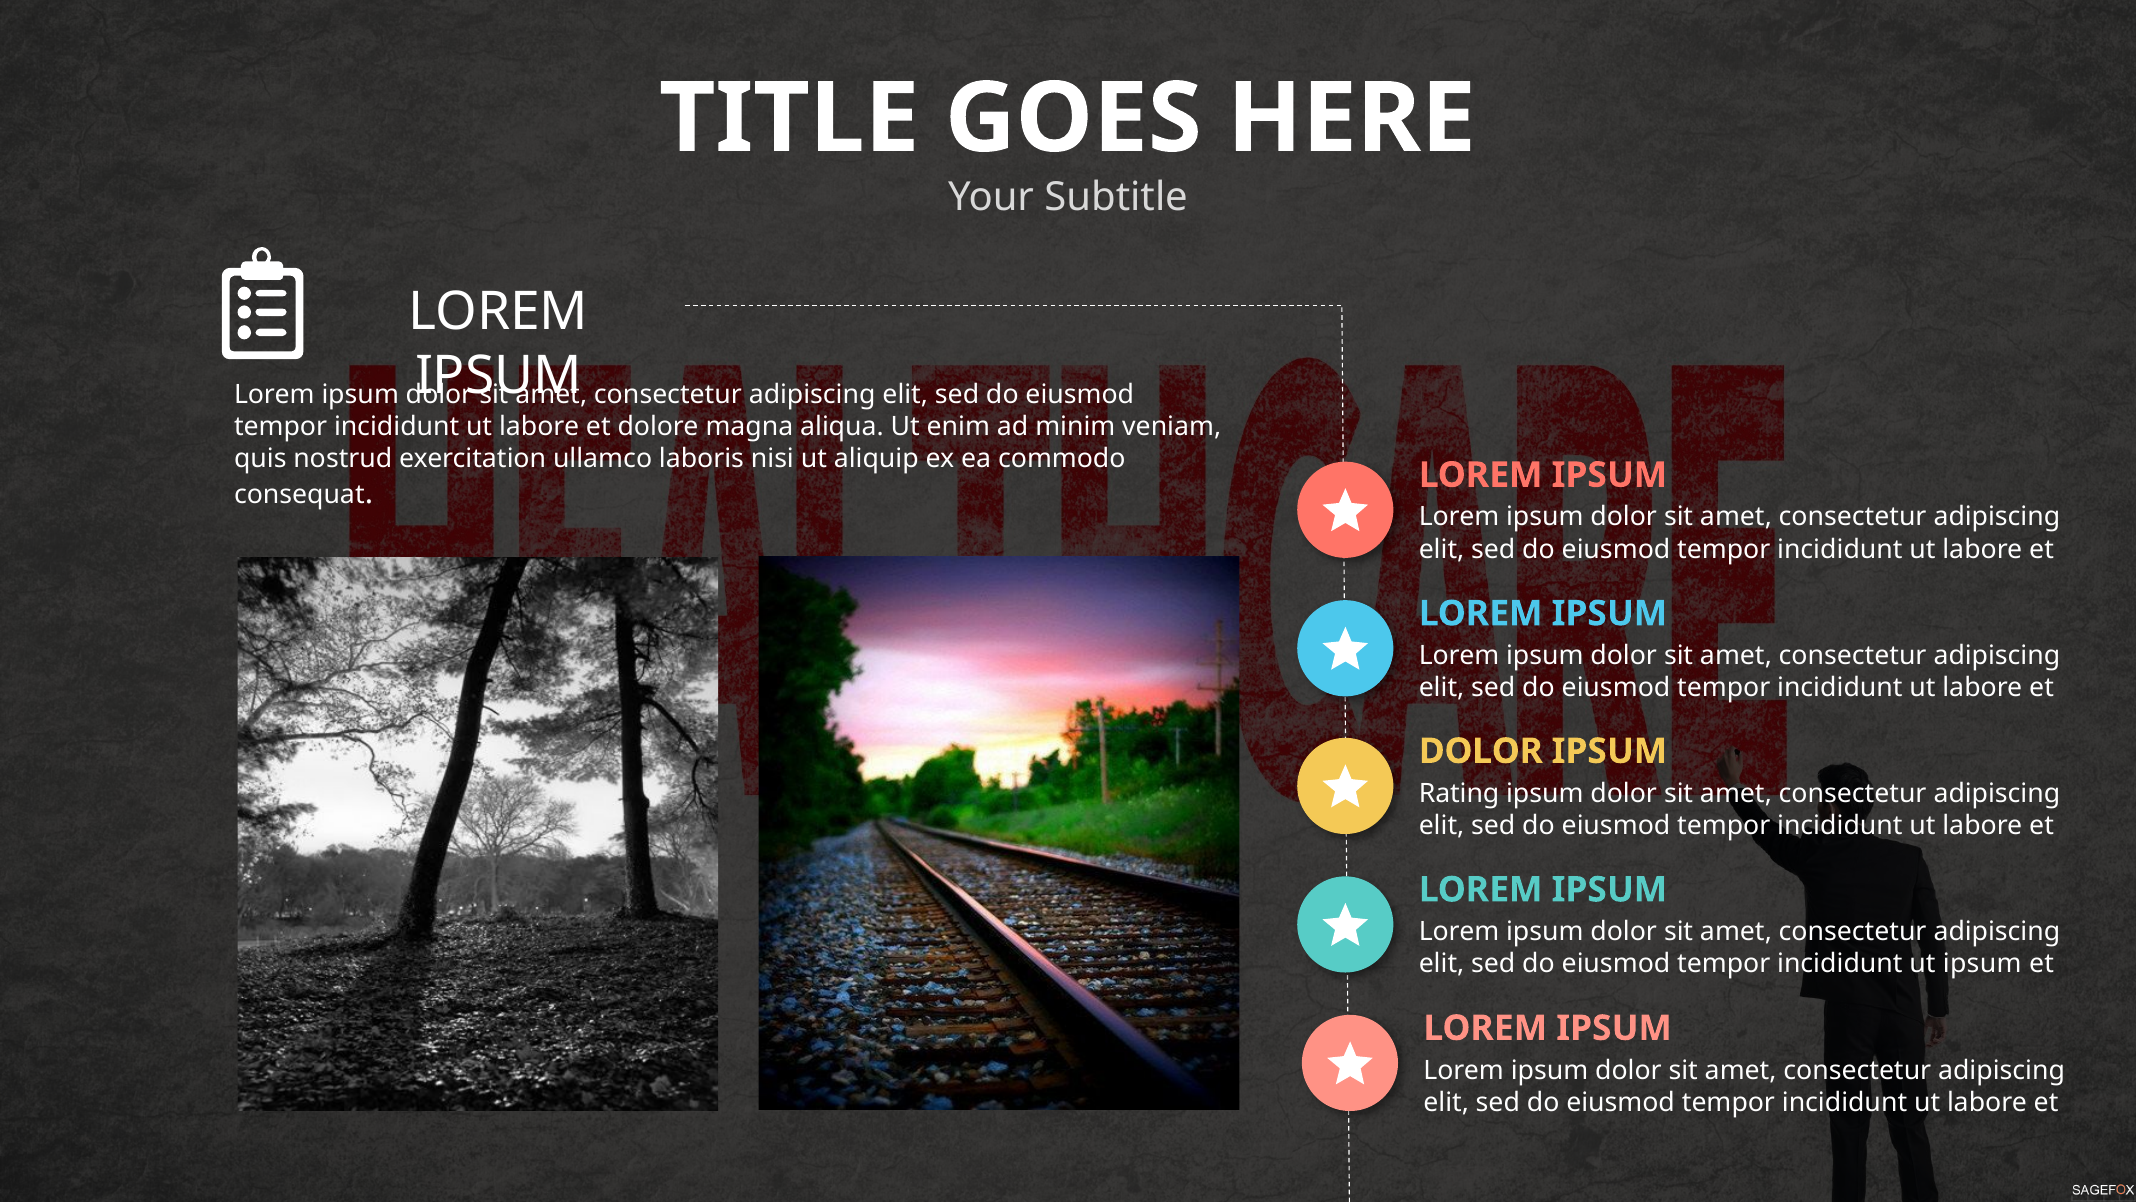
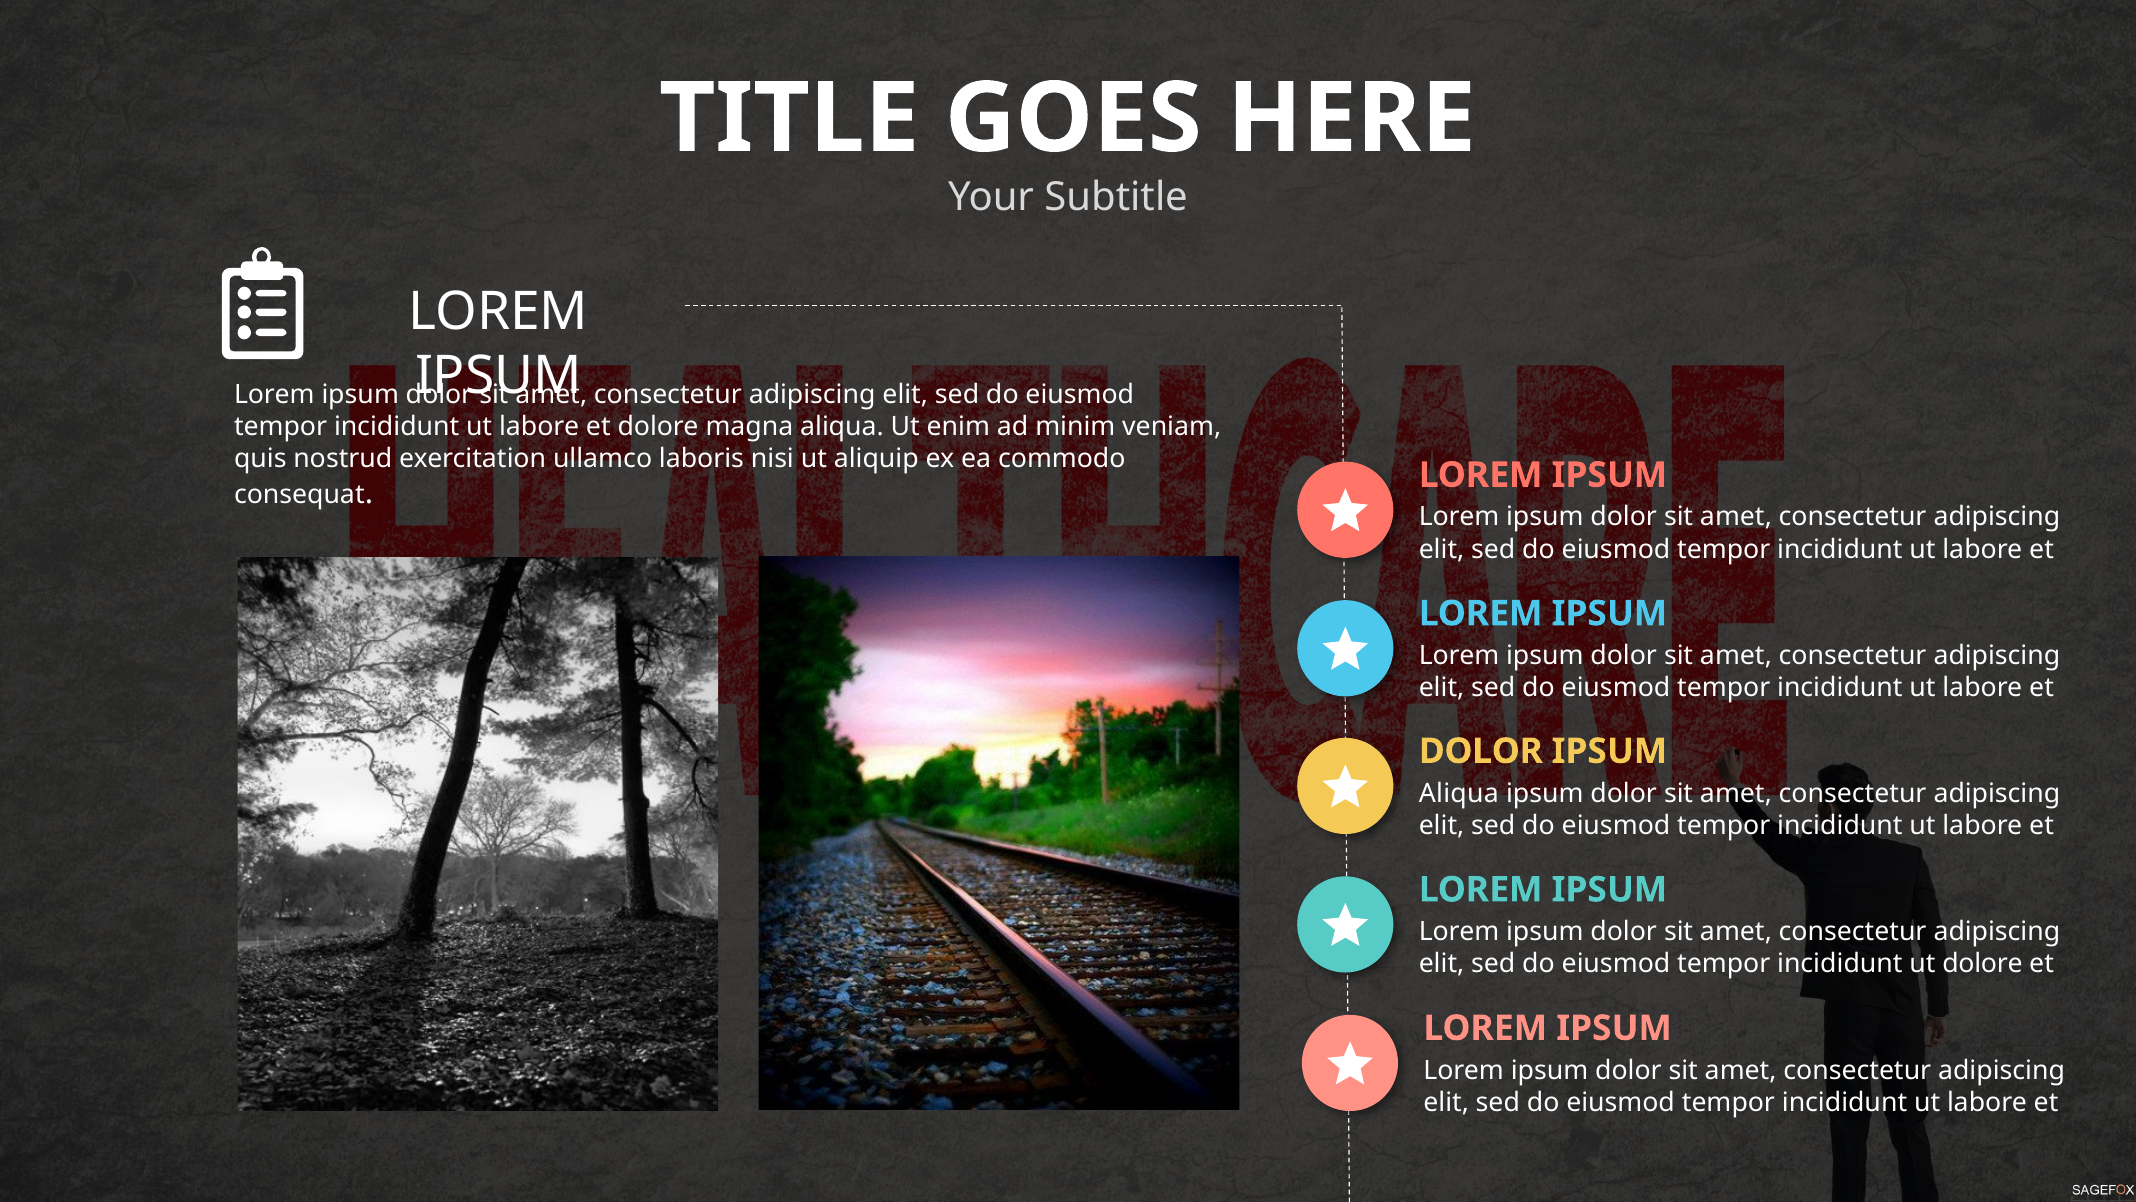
Rating at (1459, 793): Rating -> Aliqua
ut ipsum: ipsum -> dolore
